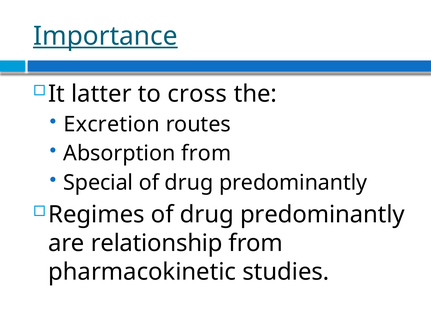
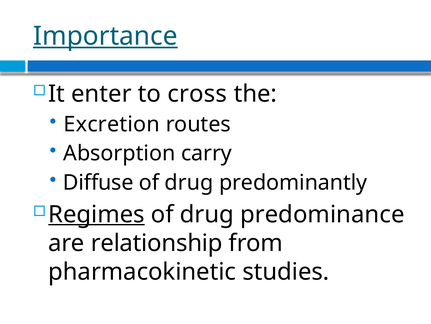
latter: latter -> enter
Absorption from: from -> carry
Special: Special -> Diffuse
Regimes underline: none -> present
predominantly at (322, 214): predominantly -> predominance
